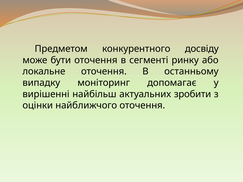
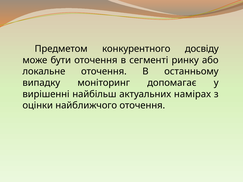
зробити: зробити -> намірах
